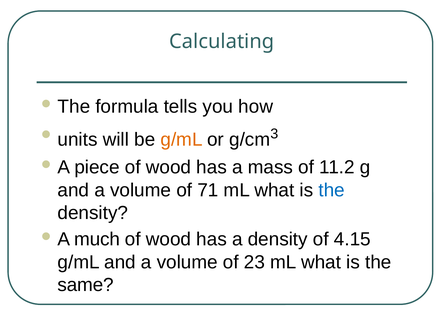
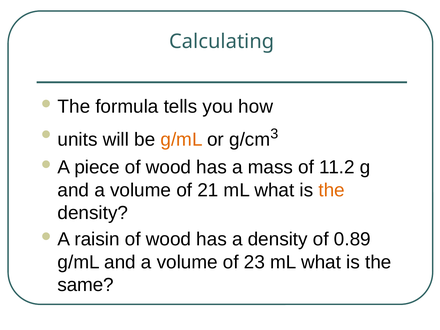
71: 71 -> 21
the at (332, 190) colour: blue -> orange
much: much -> raisin
4.15: 4.15 -> 0.89
